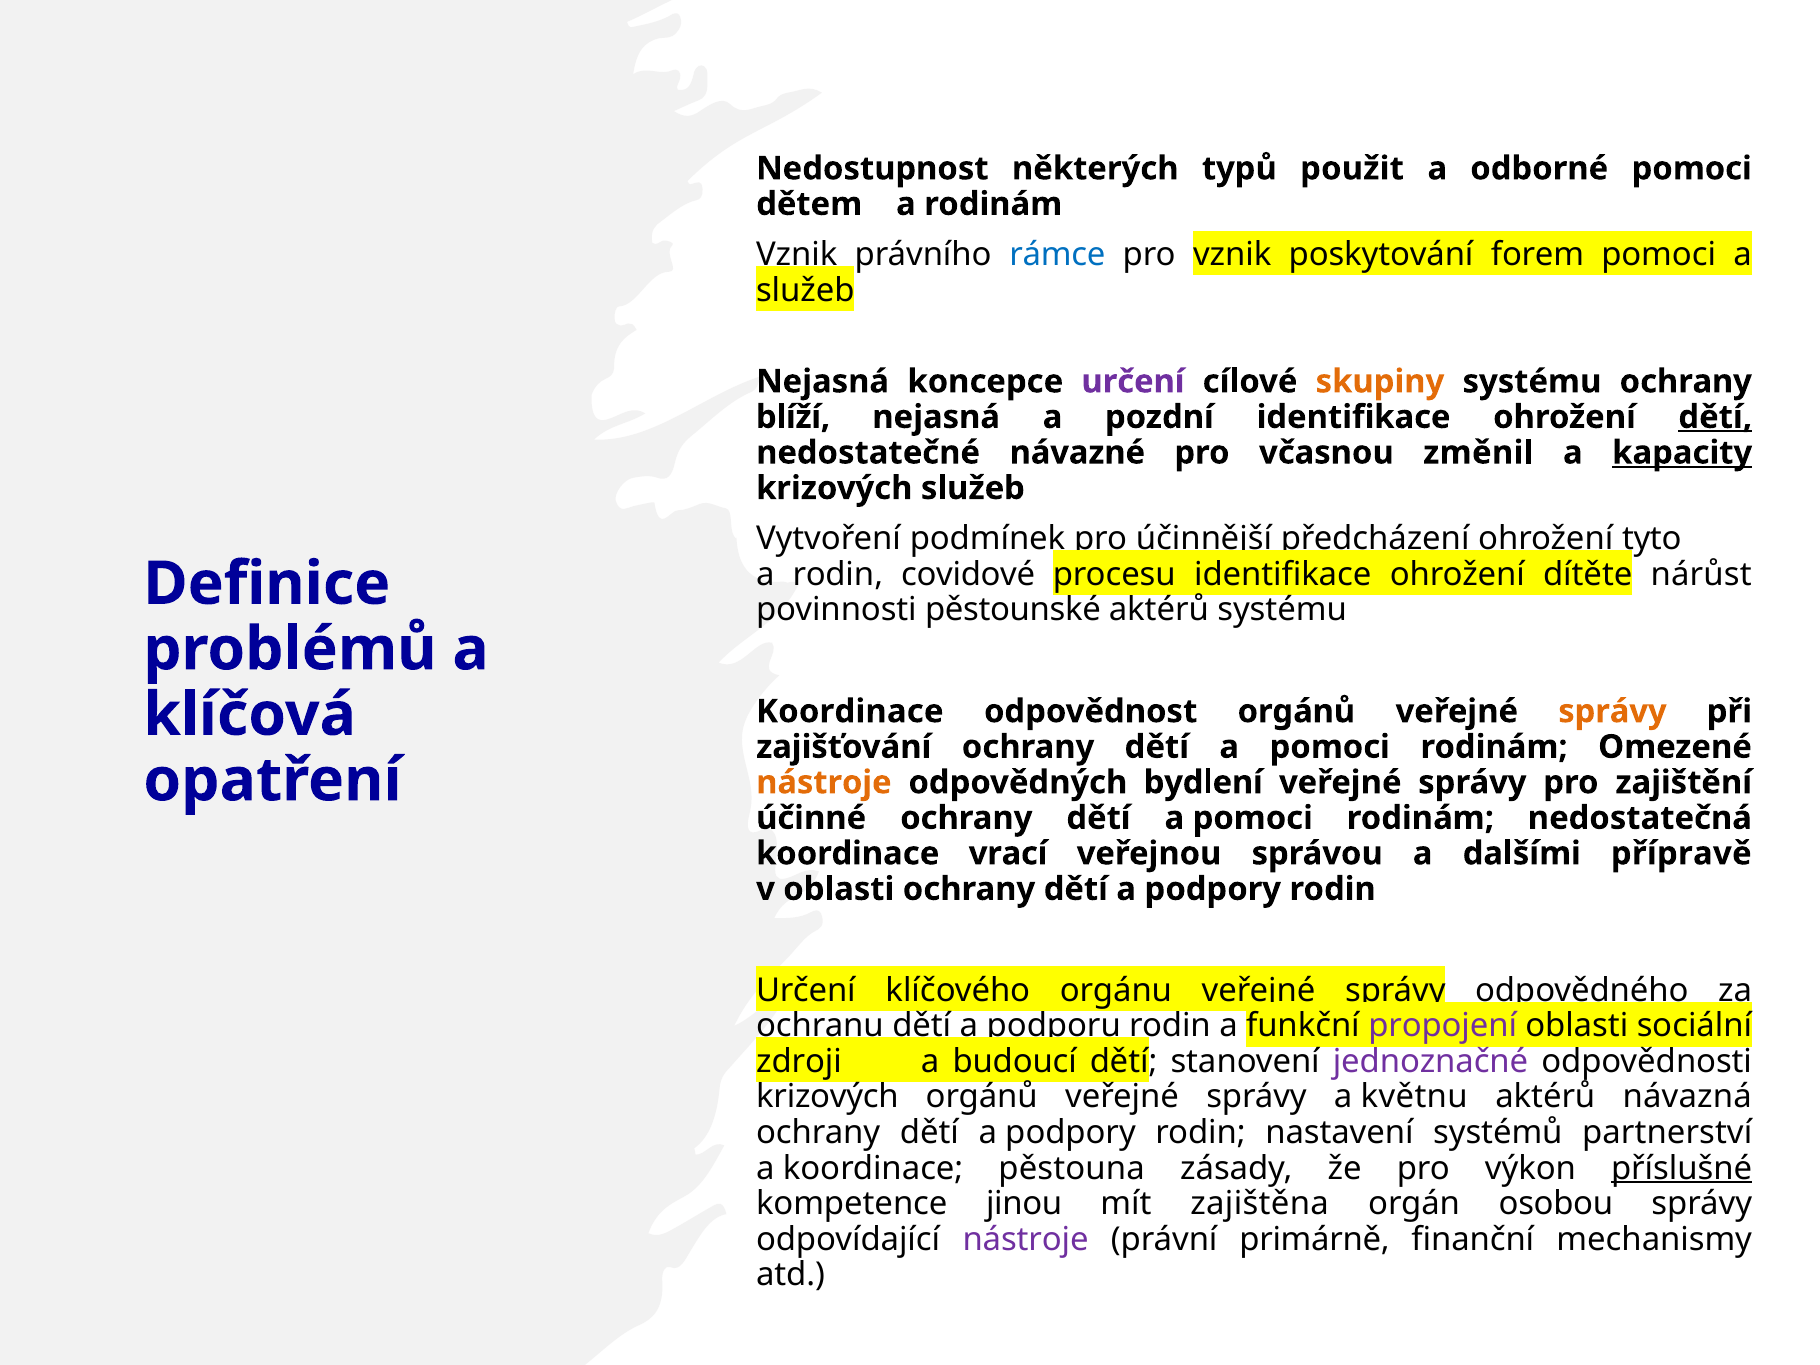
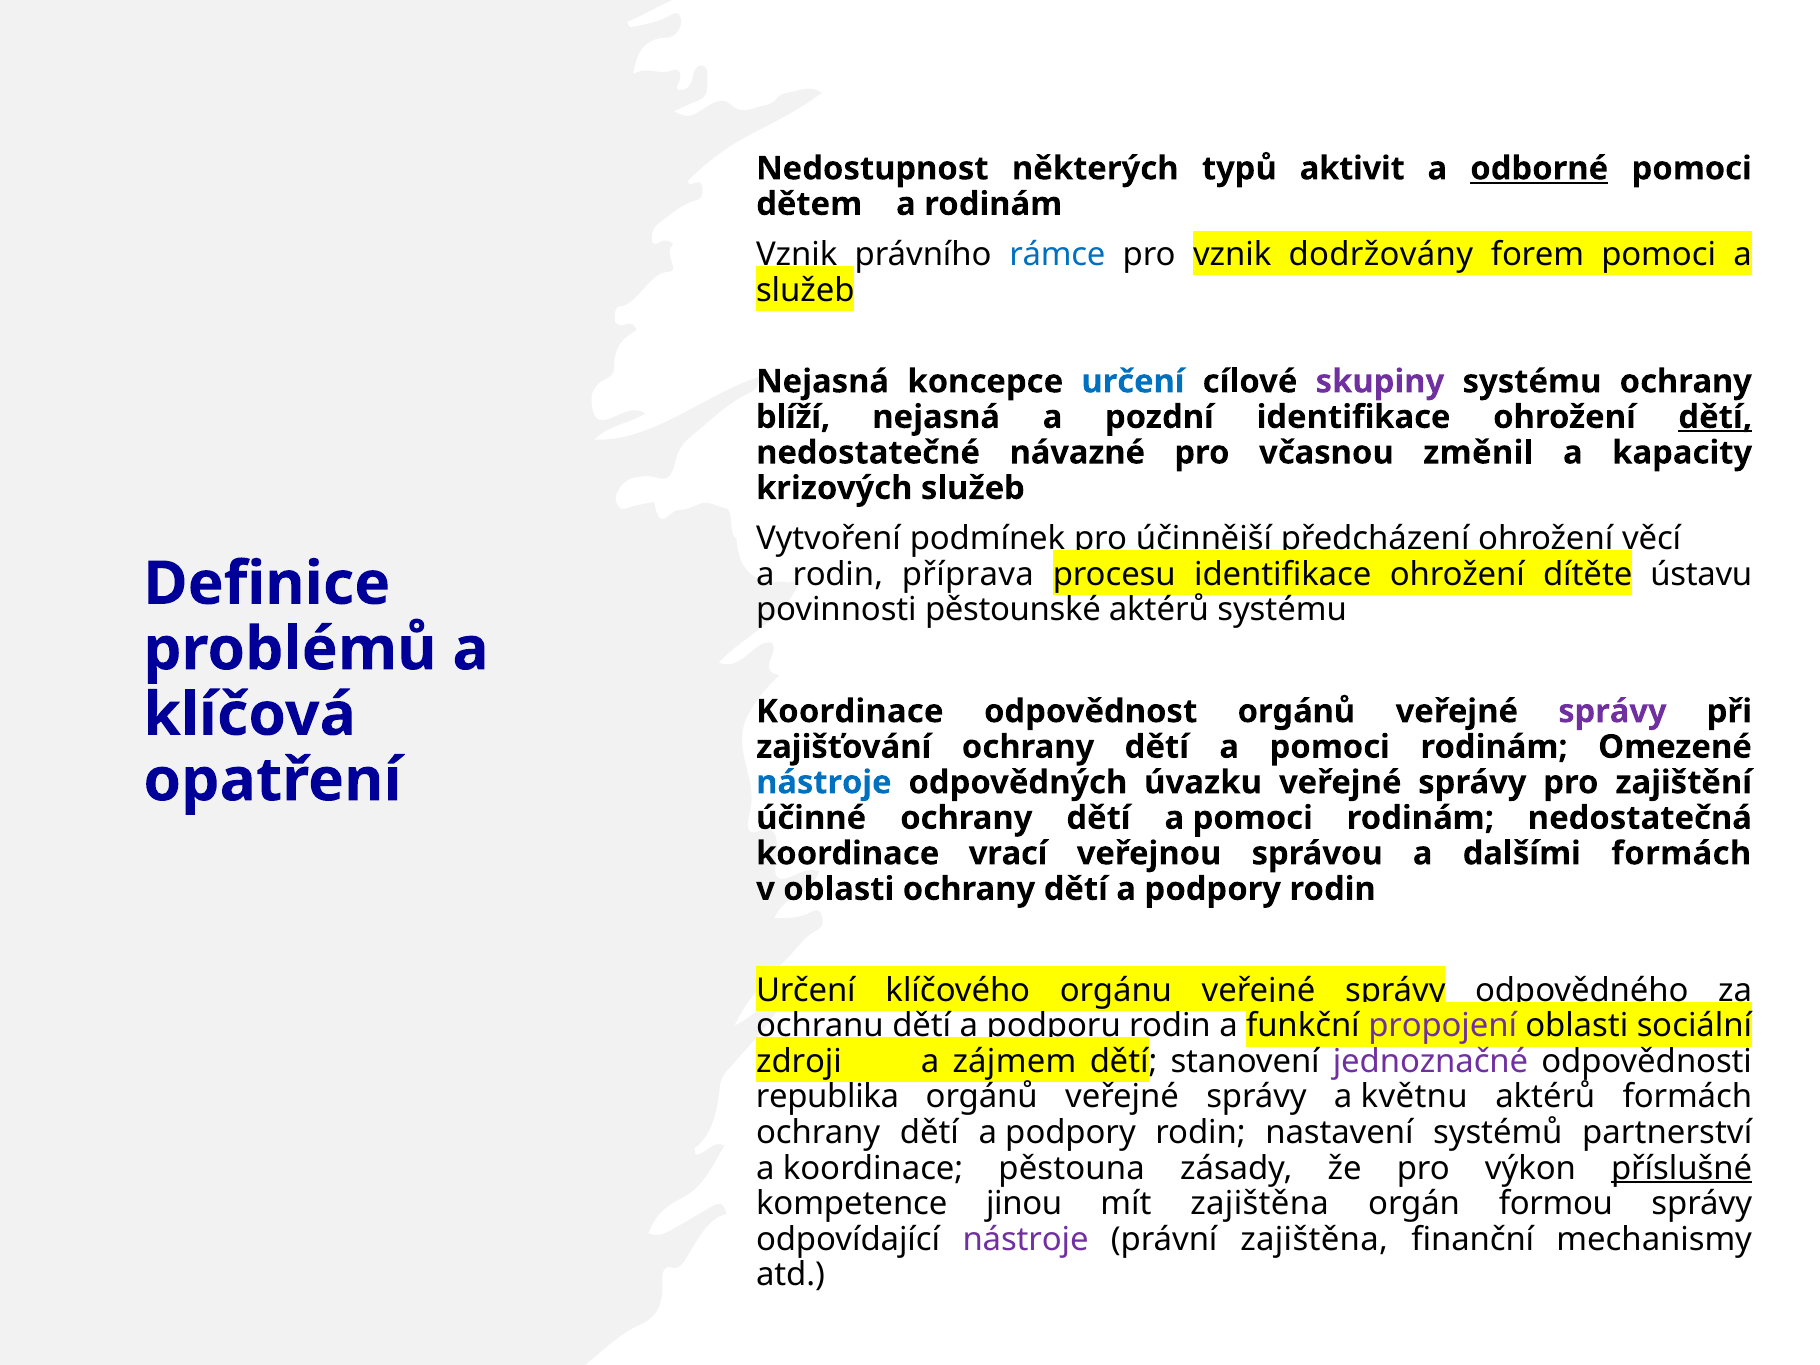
použit: použit -> aktivit
odborné underline: none -> present
poskytování: poskytování -> dodržovány
určení at (1133, 382) colour: purple -> blue
skupiny colour: orange -> purple
kapacity underline: present -> none
tyto: tyto -> věcí
covidové: covidové -> příprava
nárůst: nárůst -> ústavu
správy at (1612, 711) colour: orange -> purple
nástroje at (824, 782) colour: orange -> blue
bydlení: bydlení -> úvazku
dalšími přípravě: přípravě -> formách
budoucí: budoucí -> zájmem
krizových at (827, 1097): krizových -> republika
aktérů návazná: návazná -> formách
osobou: osobou -> formou
právní primárně: primárně -> zajištěna
